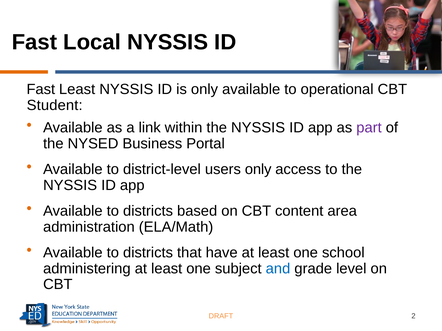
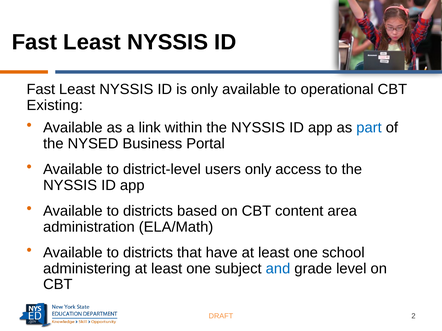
Local at (92, 42): Local -> Least
Student: Student -> Existing
part colour: purple -> blue
